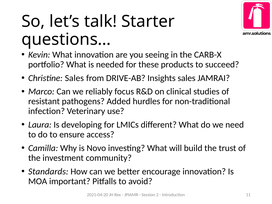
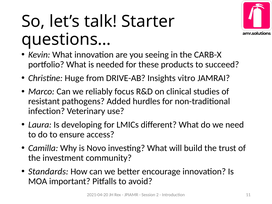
Christine Sales: Sales -> Huge
Insights sales: sales -> vitro
